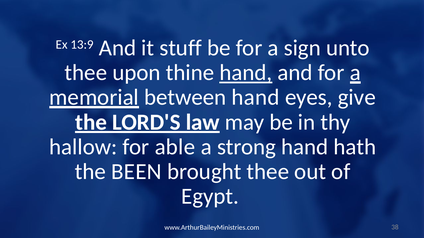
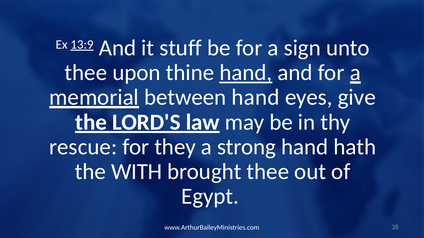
13:9 underline: none -> present
hallow: hallow -> rescue
able: able -> they
BEEN: BEEN -> WITH
